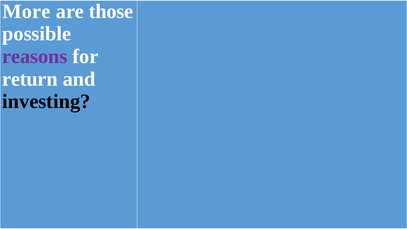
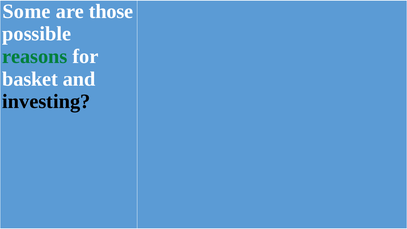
More: More -> Some
reasons colour: purple -> green
return: return -> basket
